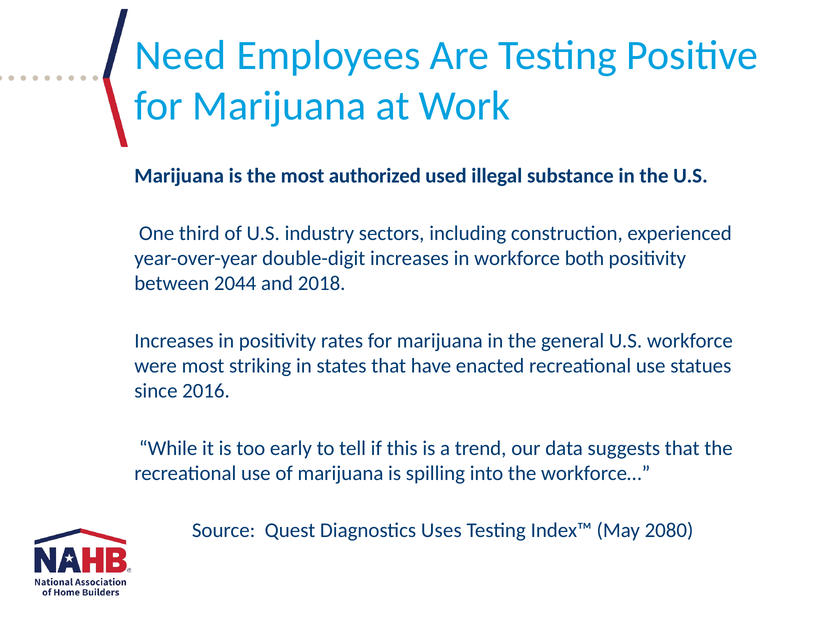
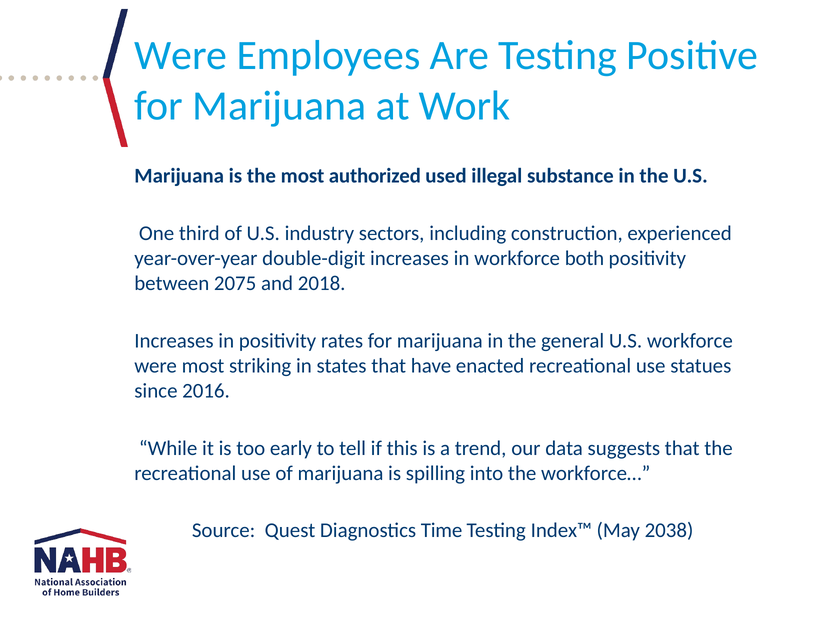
Need at (181, 56): Need -> Were
2044: 2044 -> 2075
Uses: Uses -> Time
2080: 2080 -> 2038
